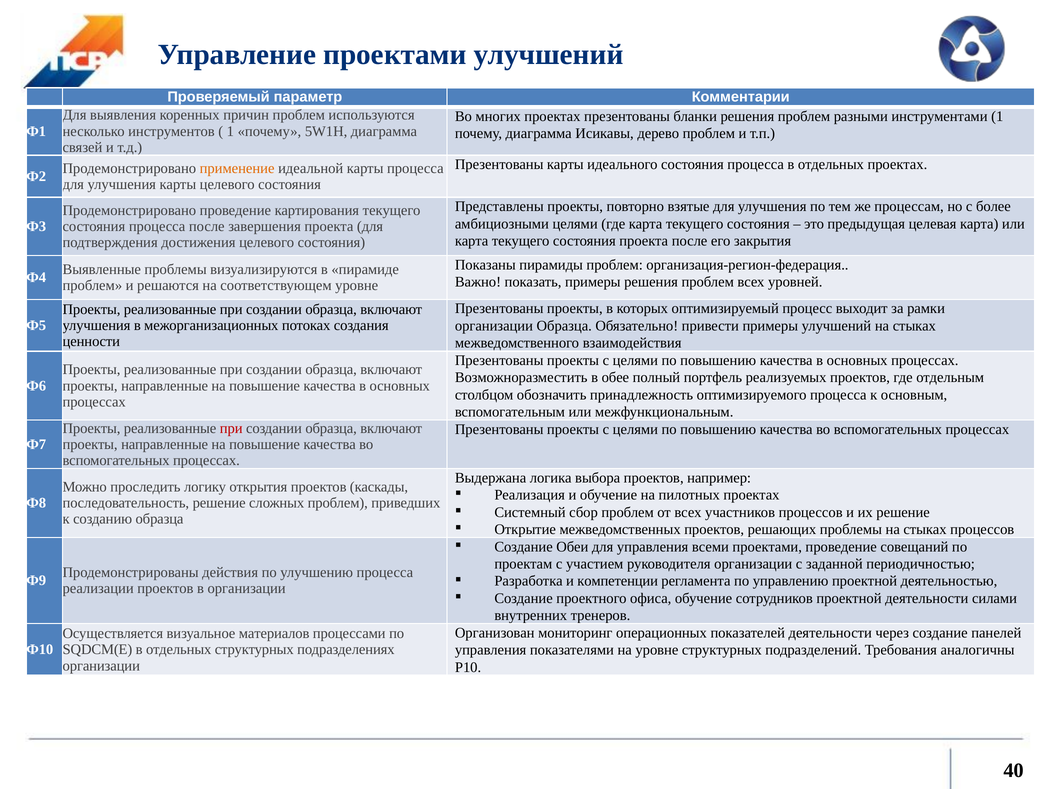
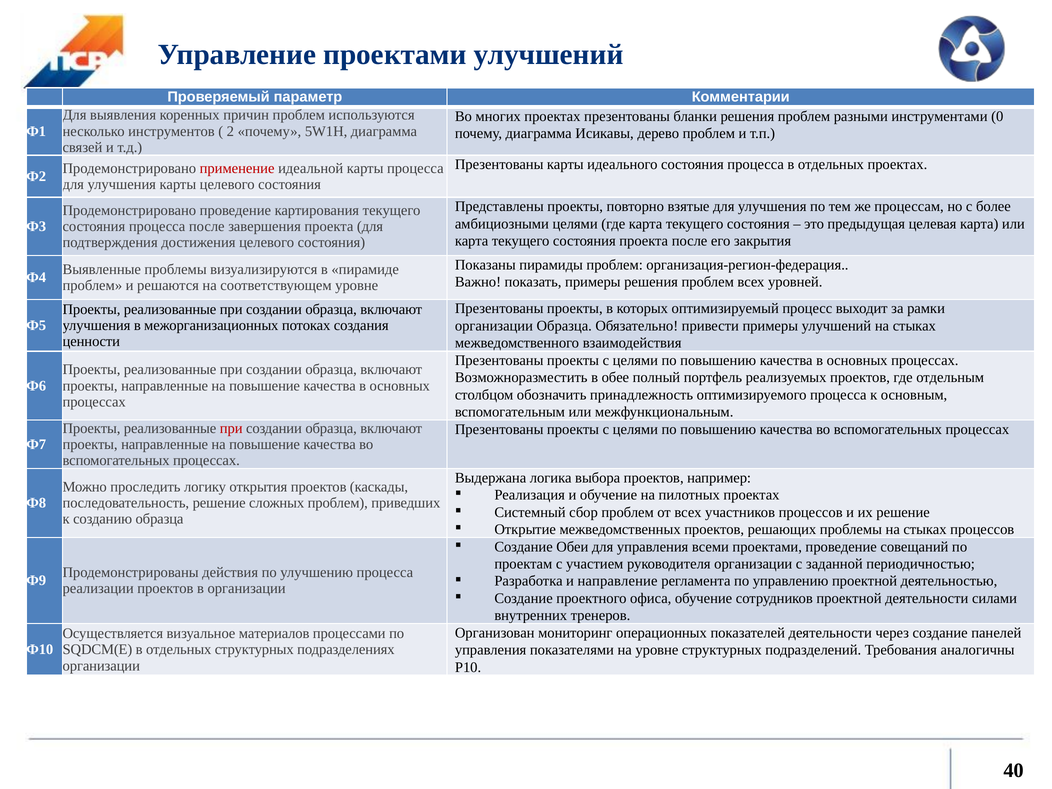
инструментами 1: 1 -> 0
1 at (230, 131): 1 -> 2
применение colour: orange -> red
компетенции: компетенции -> направление
